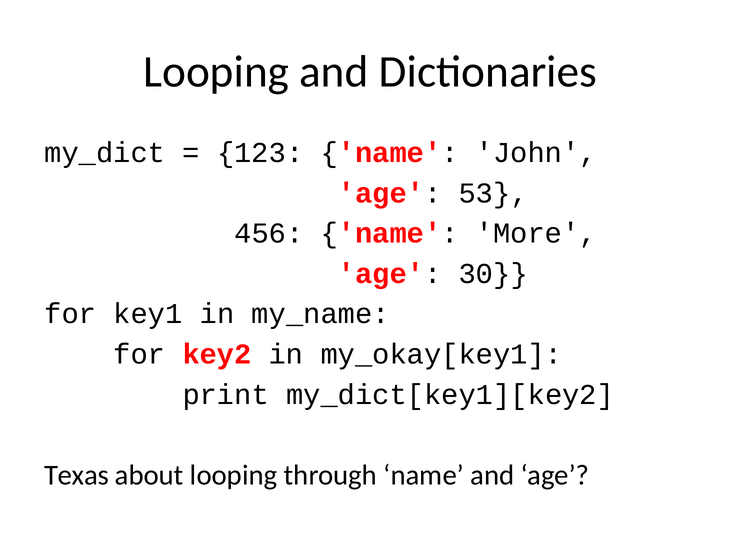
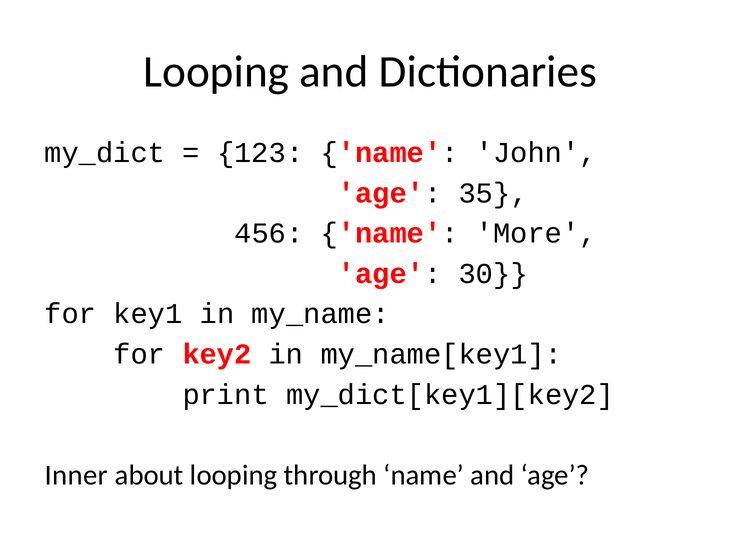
53: 53 -> 35
my_okay[key1: my_okay[key1 -> my_name[key1
Texas: Texas -> Inner
